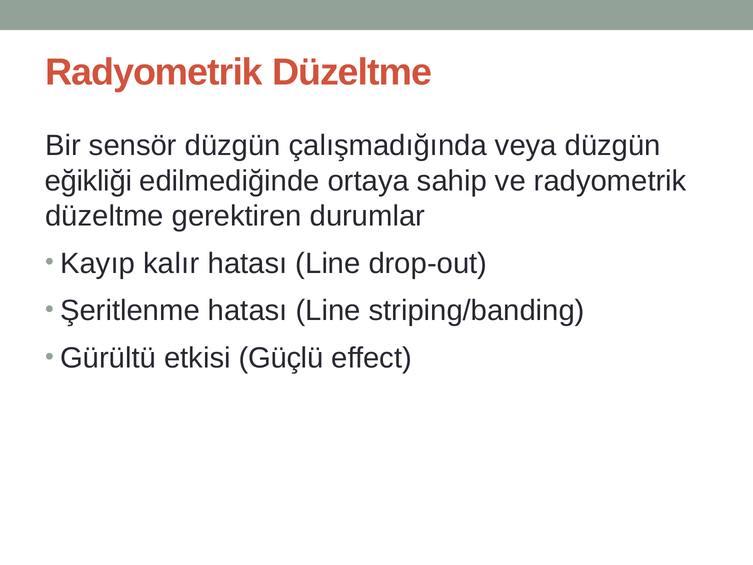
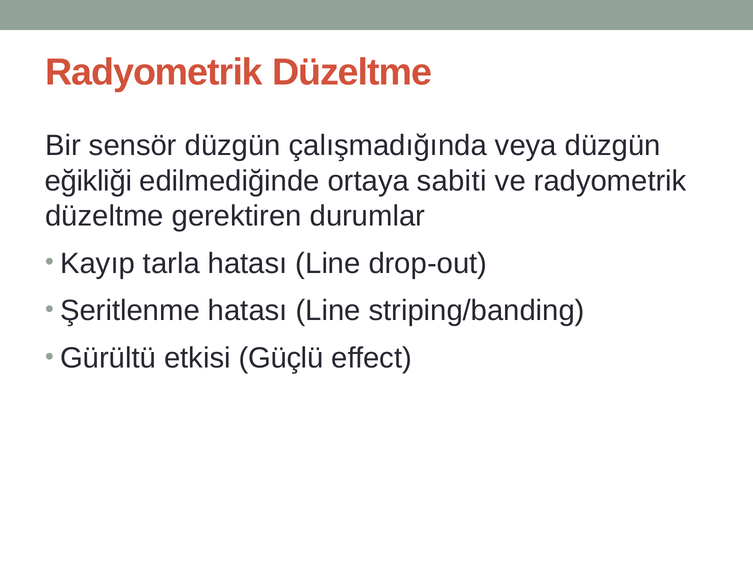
sahip: sahip -> sabiti
kalır: kalır -> tarla
